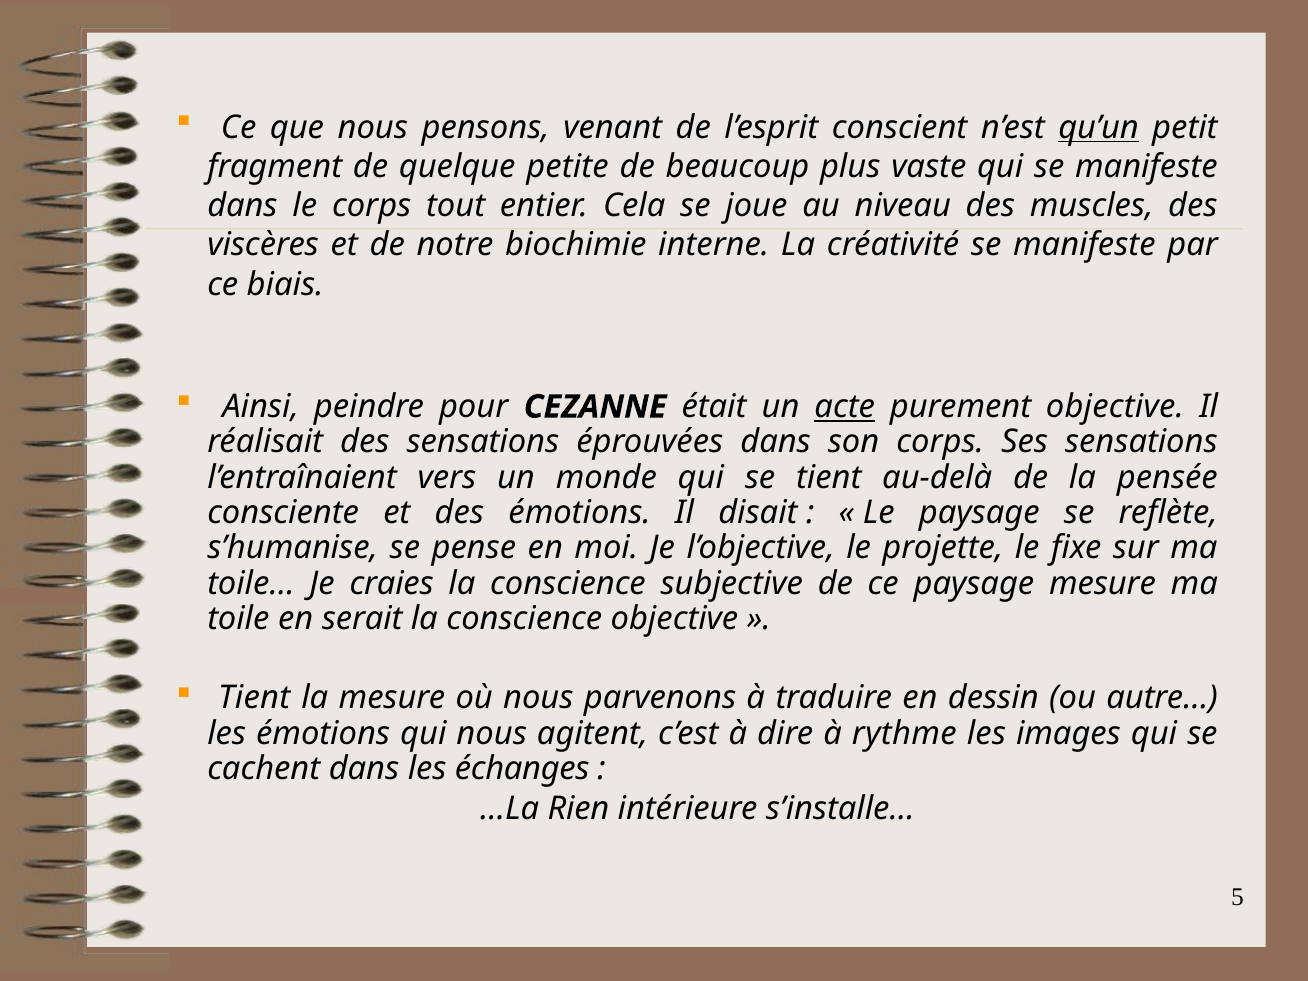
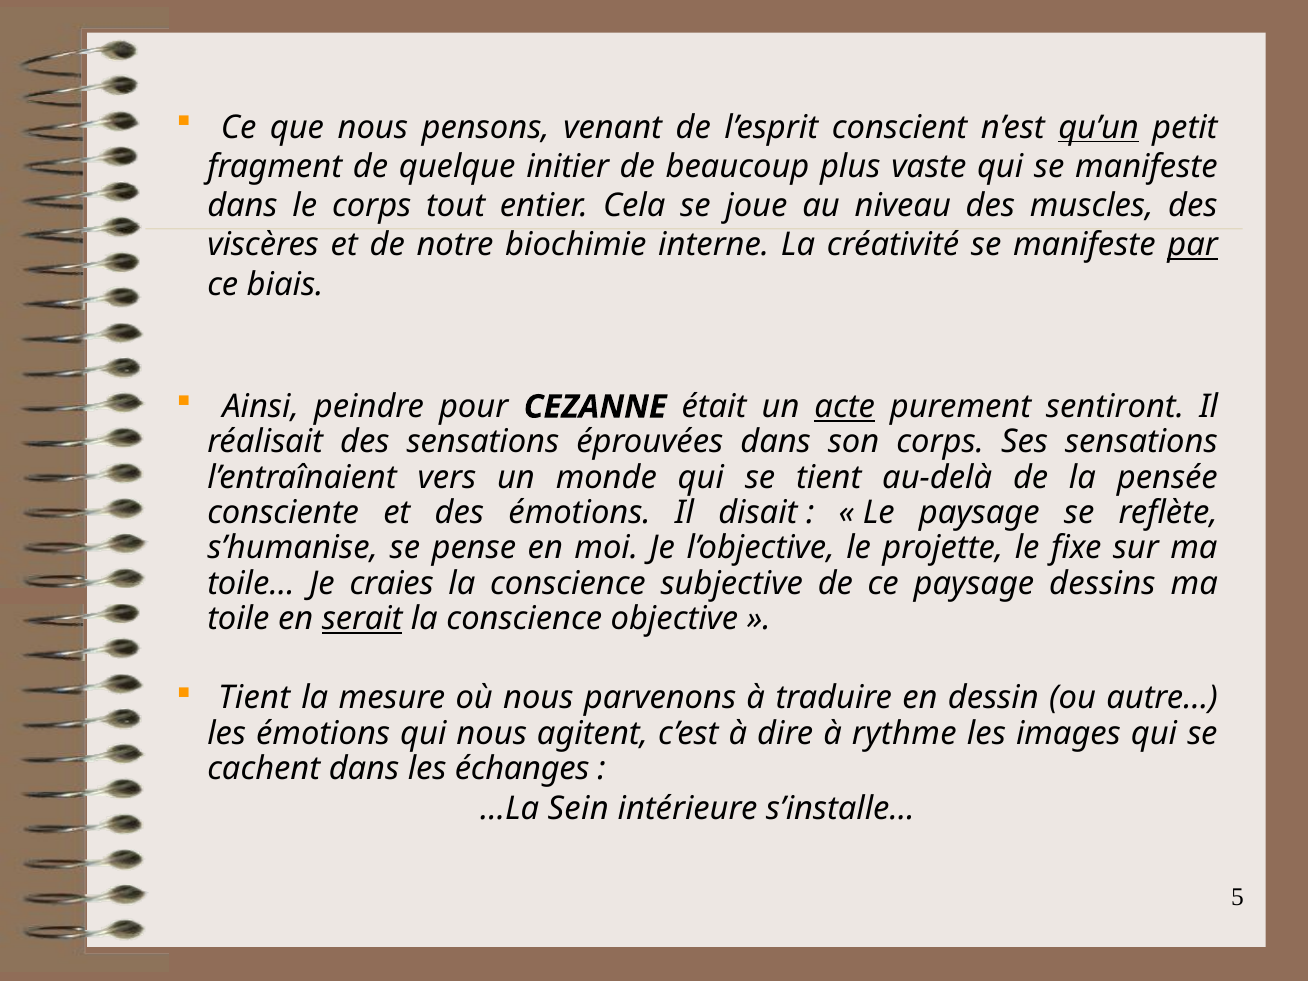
petite: petite -> initier
par underline: none -> present
purement objective: objective -> sentiront
paysage mesure: mesure -> dessins
serait underline: none -> present
Rien: Rien -> Sein
